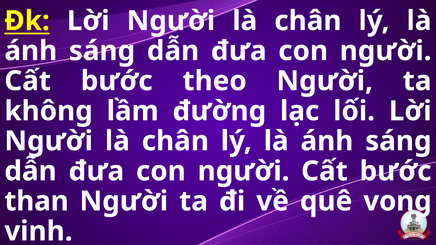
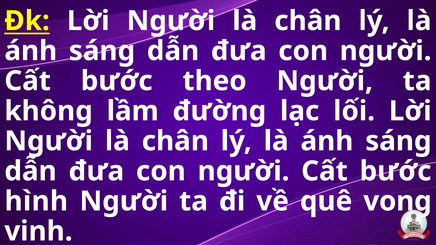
than: than -> hình
